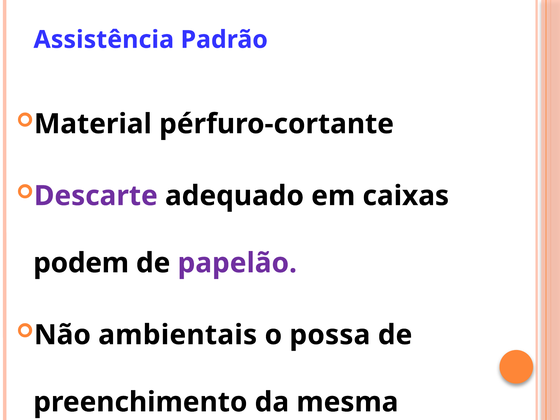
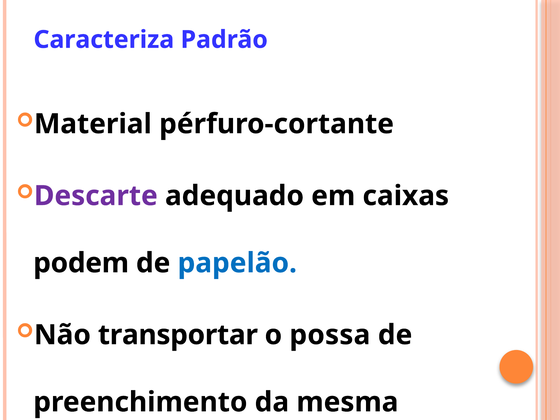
Assistência: Assistência -> Caracteriza
papelão colour: purple -> blue
ambientais: ambientais -> transportar
